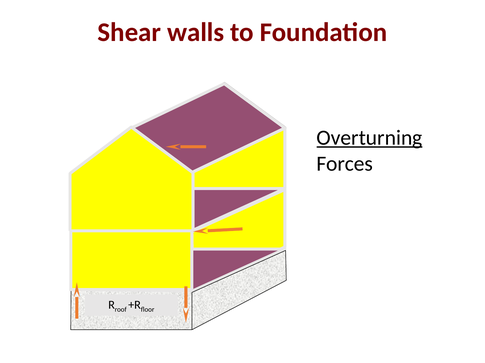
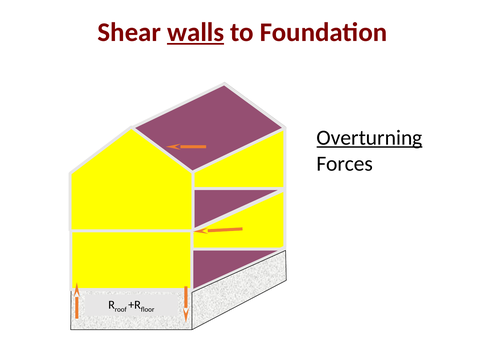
walls underline: none -> present
